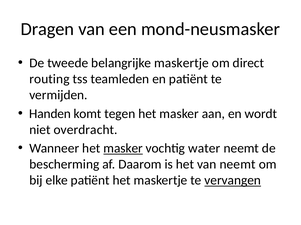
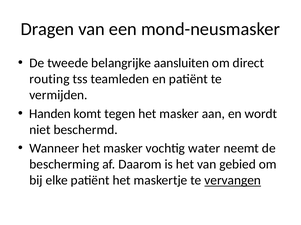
belangrijke maskertje: maskertje -> aansluiten
overdracht: overdracht -> beschermd
masker at (123, 149) underline: present -> none
van neemt: neemt -> gebied
